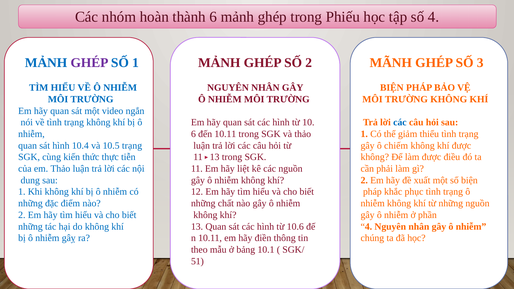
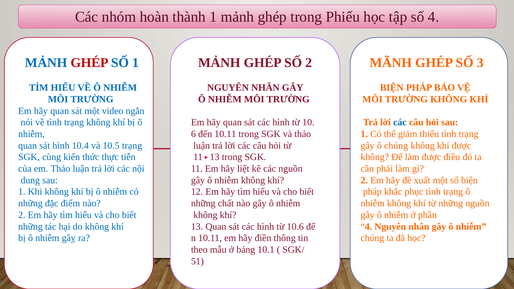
thành 6: 6 -> 1
GHÉP at (89, 63) colour: purple -> red
ô chiếm: chiếm -> chúng
